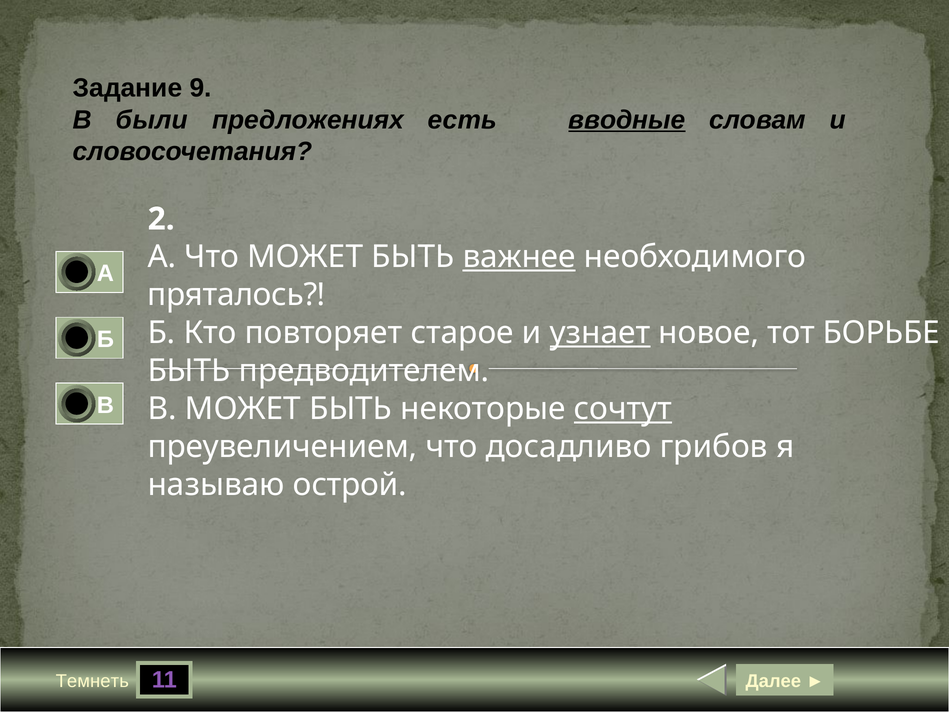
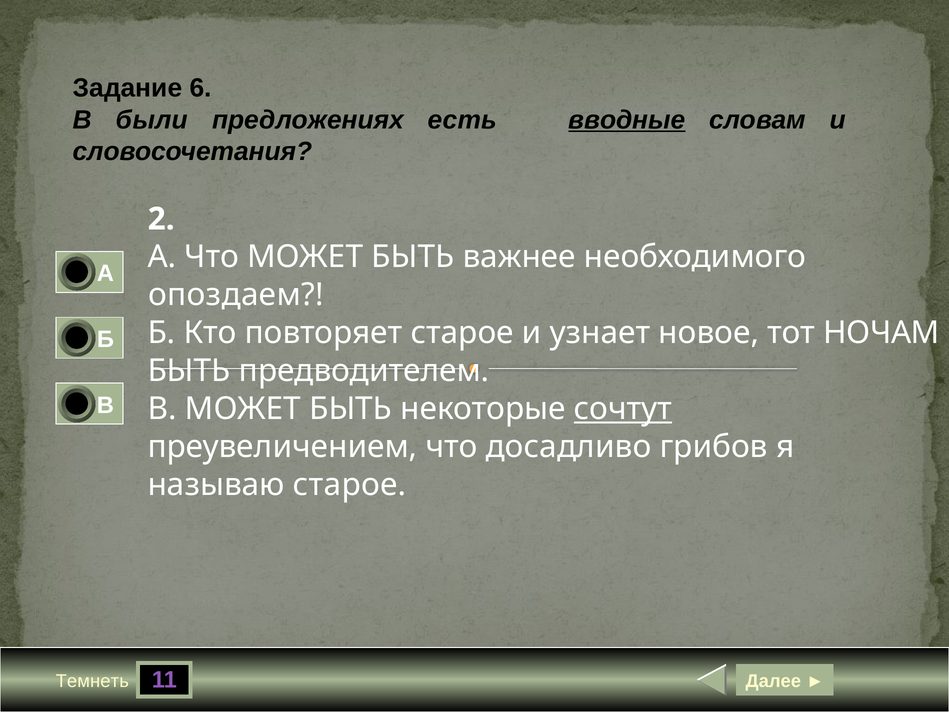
9: 9 -> 6
важнее underline: present -> none
пряталось: пряталось -> опоздаем
узнает underline: present -> none
БОРЬБЕ: БОРЬБЕ -> НОЧАМ
называю острой: острой -> старое
